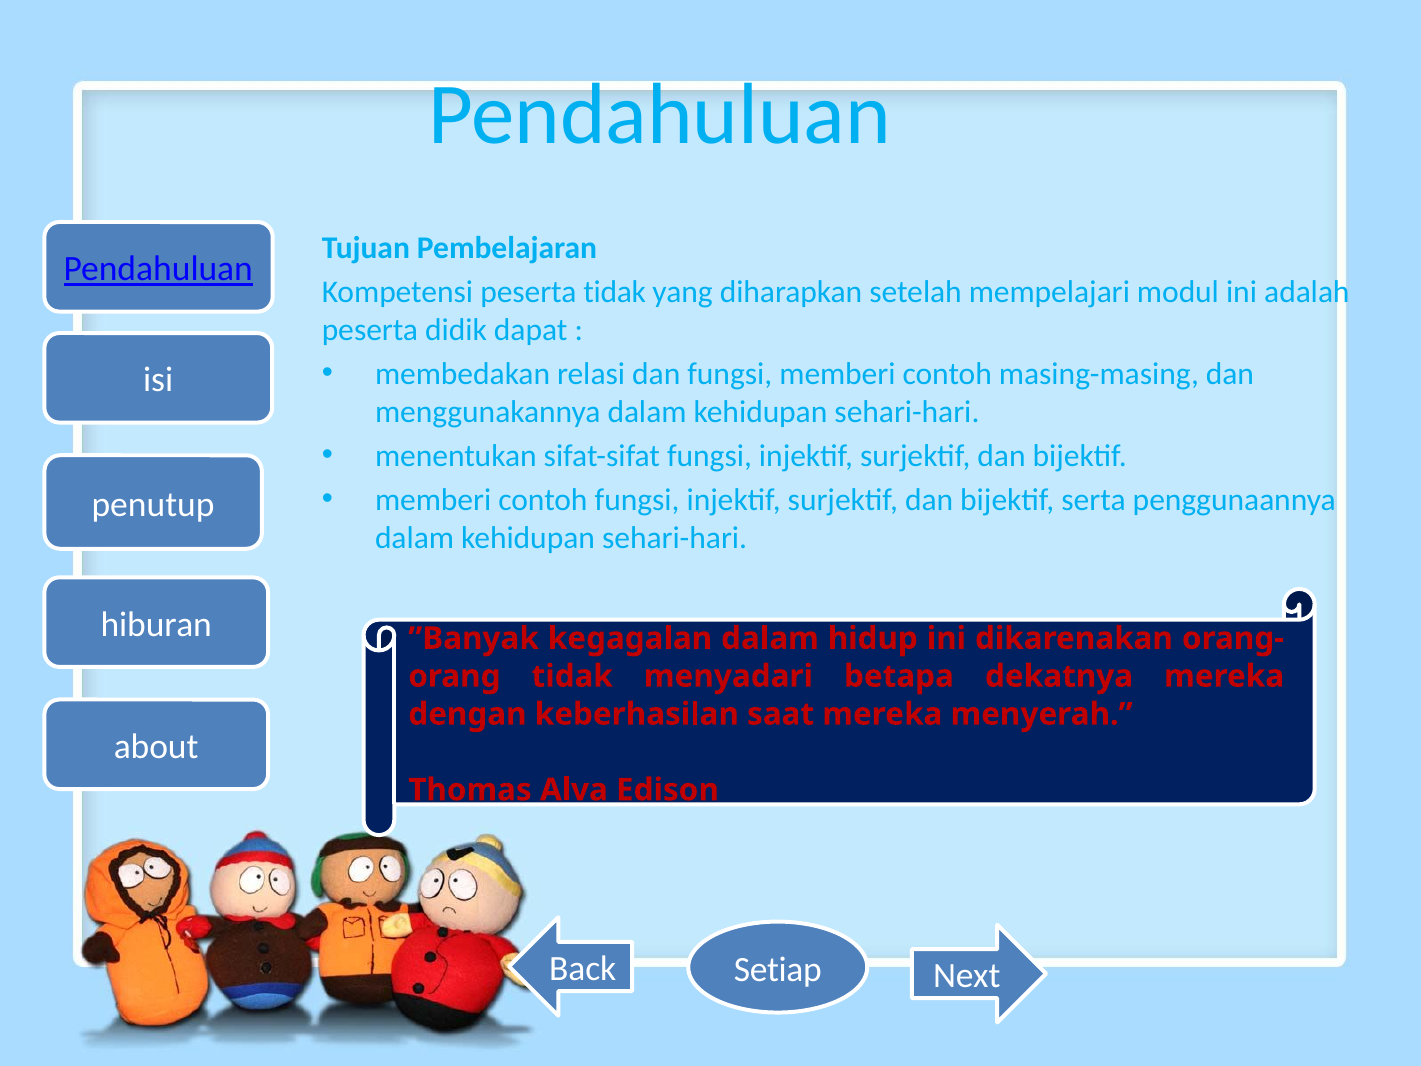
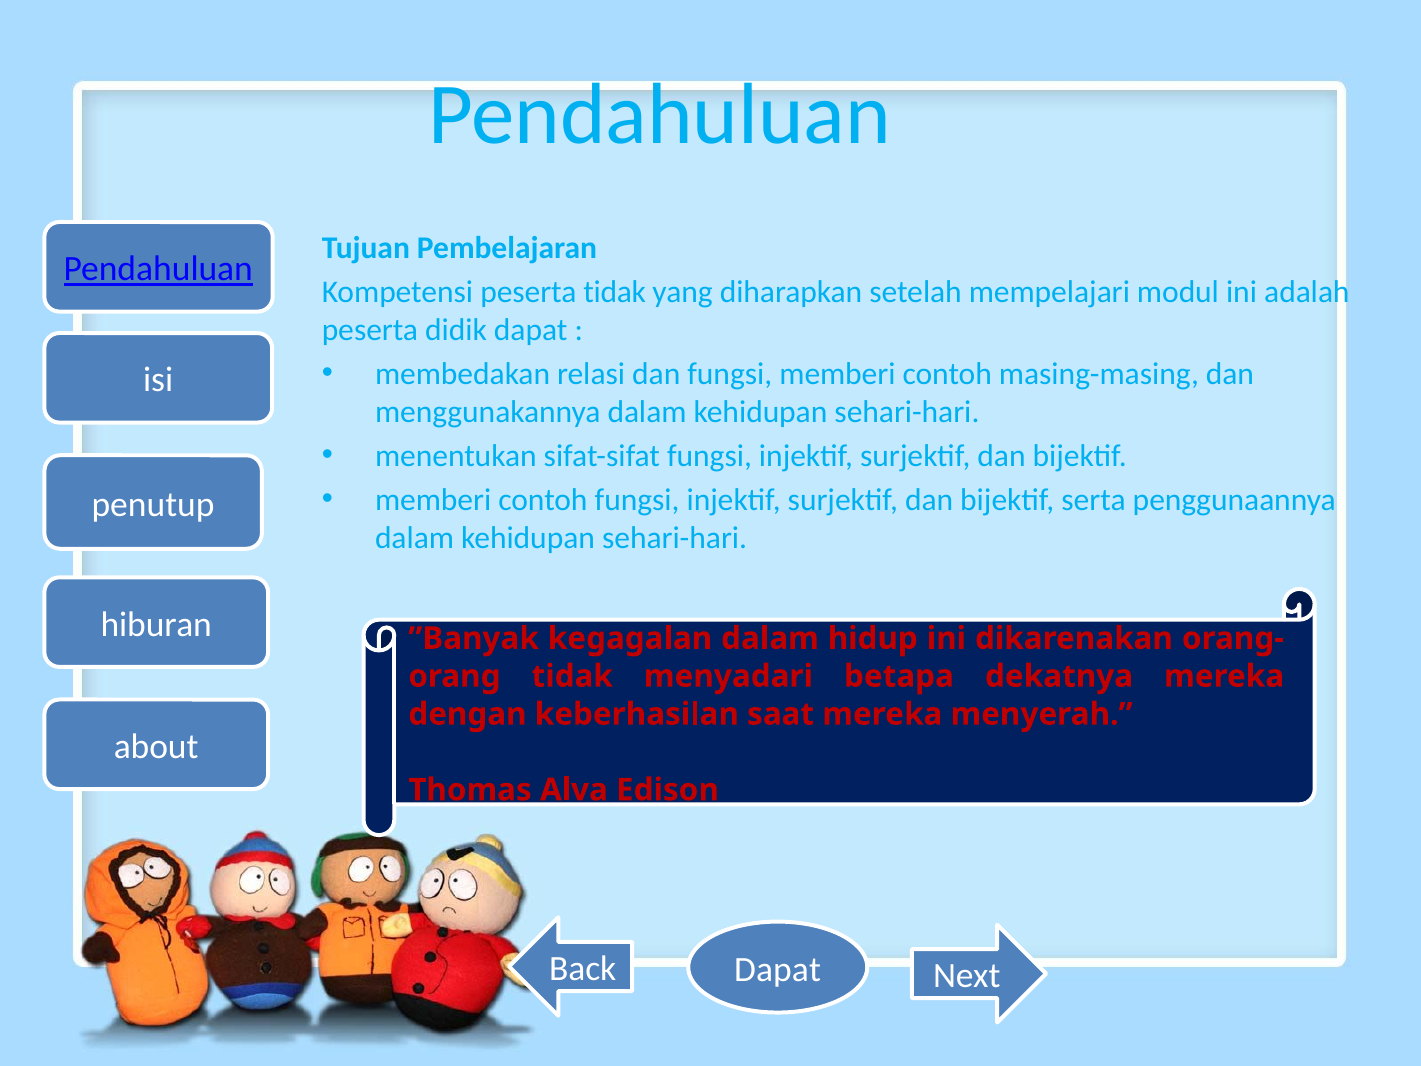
Setiap at (778, 969): Setiap -> Dapat
